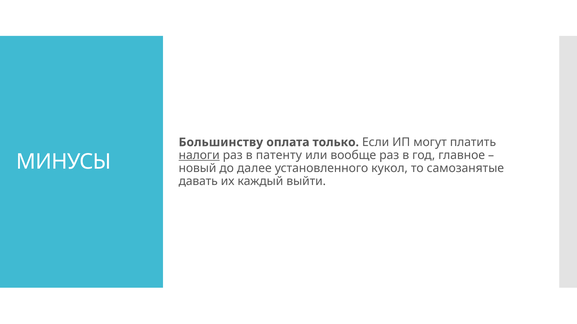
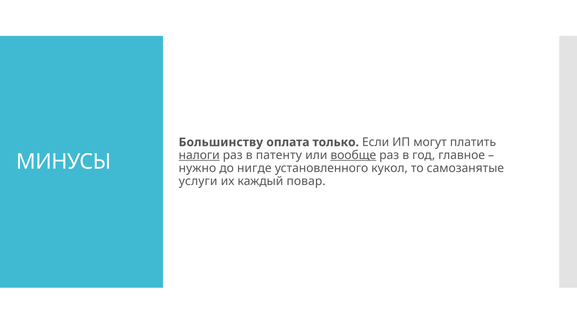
вообще underline: none -> present
новый: новый -> нужно
далее: далее -> нигде
давать: давать -> услуги
выйти: выйти -> повар
